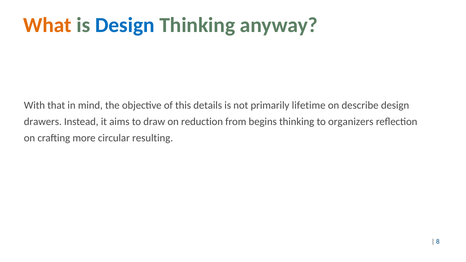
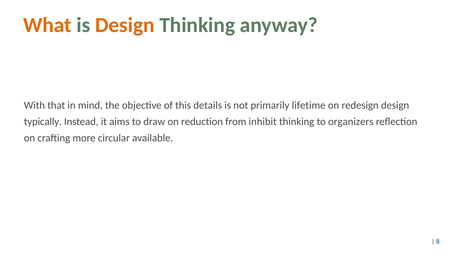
Design at (125, 25) colour: blue -> orange
describe: describe -> redesign
drawers: drawers -> typically
begins: begins -> inhibit
resulting: resulting -> available
